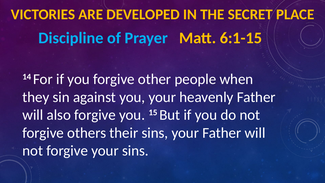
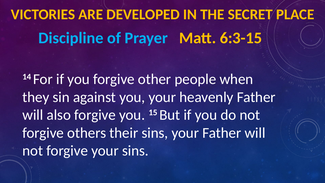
6:1-15: 6:1-15 -> 6:3-15
